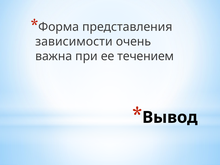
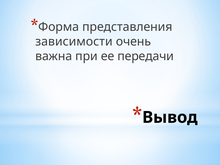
течением: течением -> передачи
